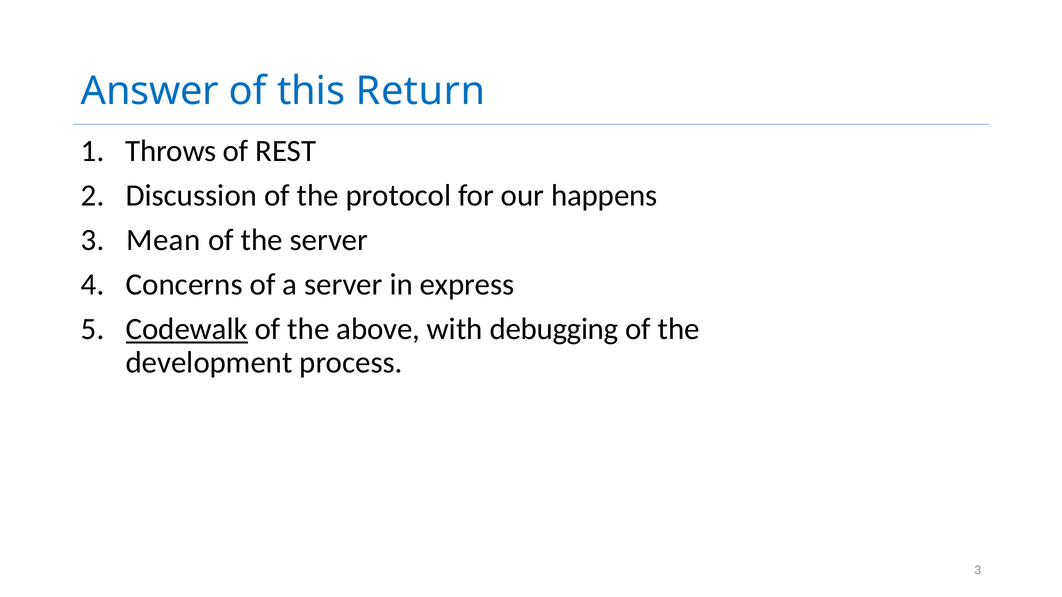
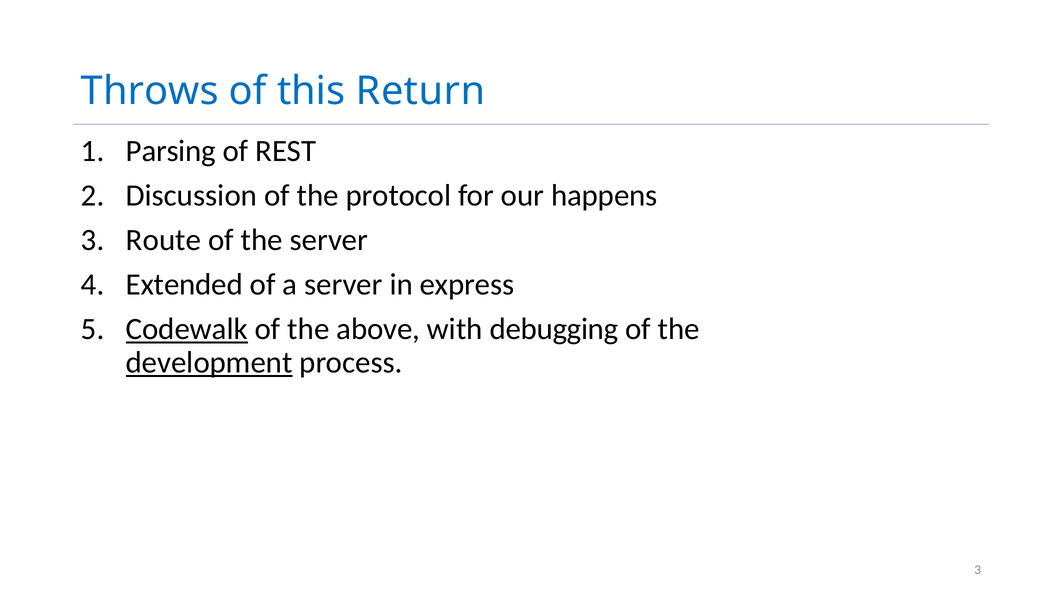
Answer: Answer -> Throws
Throws: Throws -> Parsing
Mean: Mean -> Route
Concerns: Concerns -> Extended
development underline: none -> present
